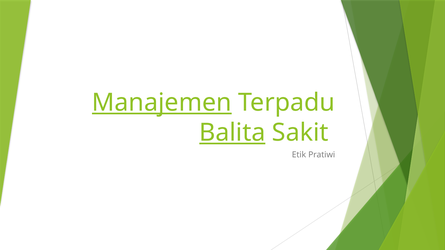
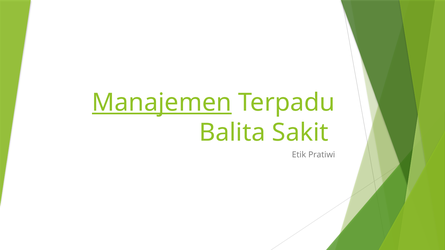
Balita underline: present -> none
